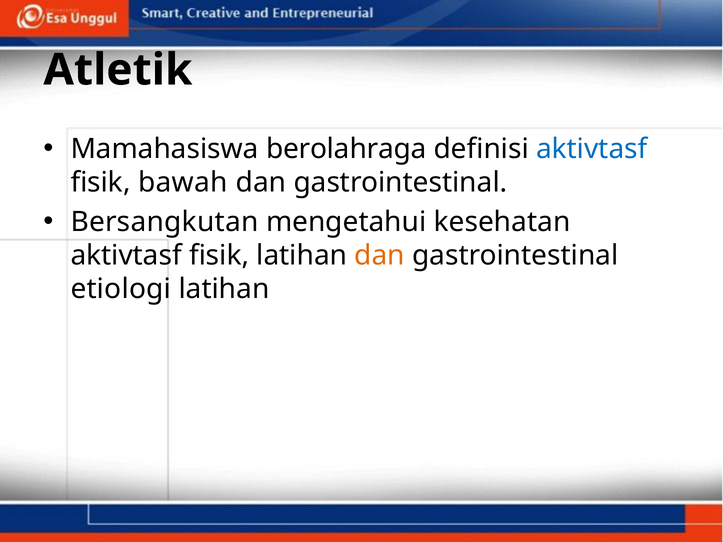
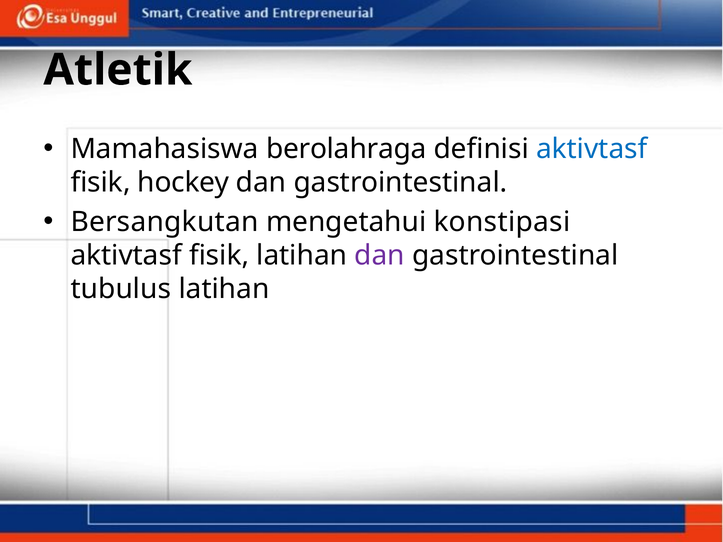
bawah: bawah -> hockey
kesehatan: kesehatan -> konstipasi
dan at (380, 256) colour: orange -> purple
etiologi: etiologi -> tubulus
